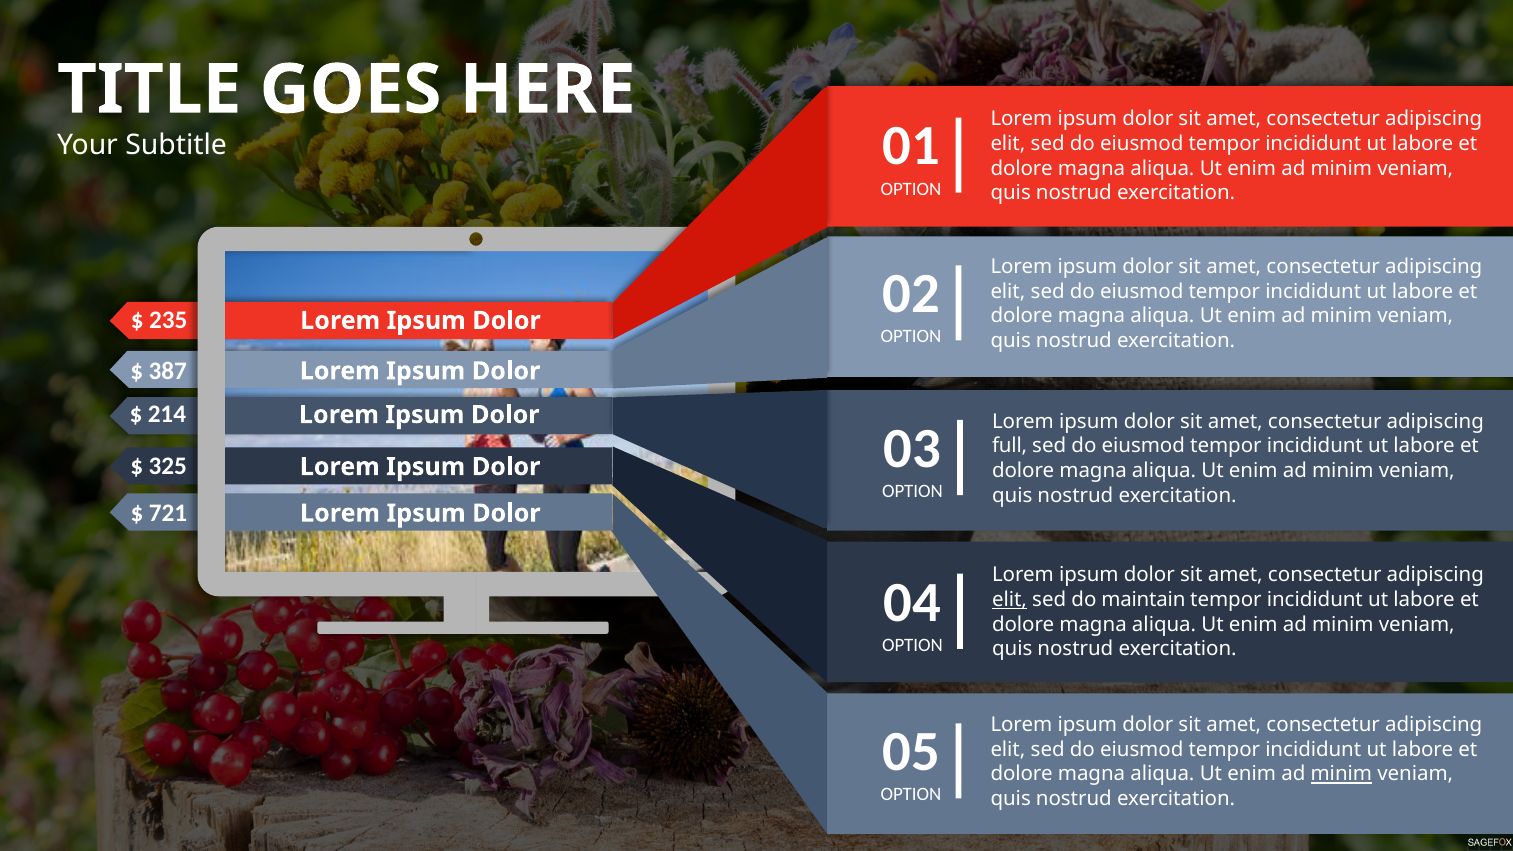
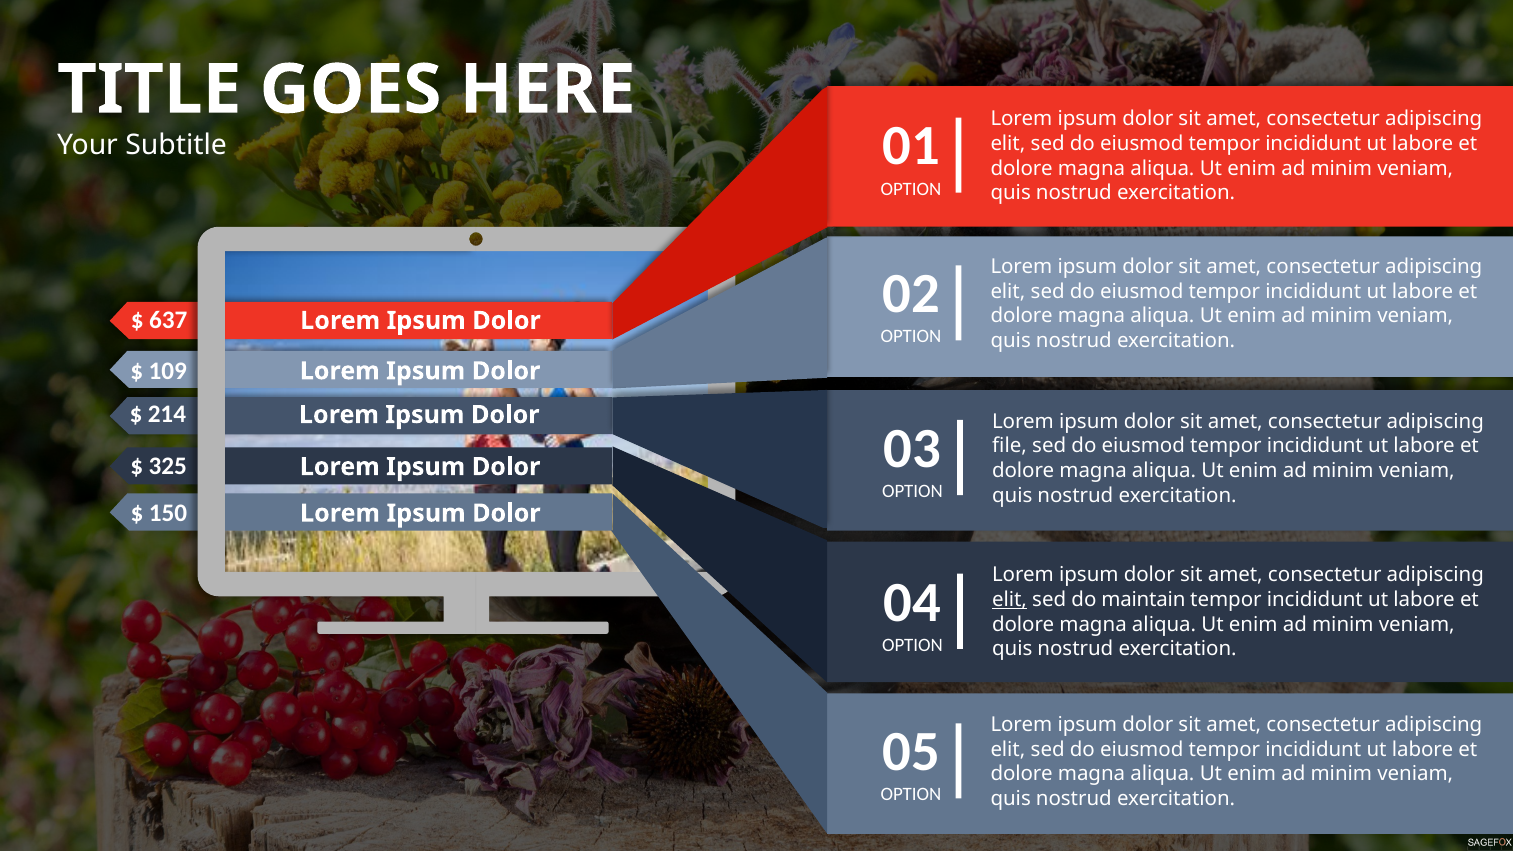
235: 235 -> 637
387: 387 -> 109
full: full -> file
721: 721 -> 150
minim at (1341, 774) underline: present -> none
